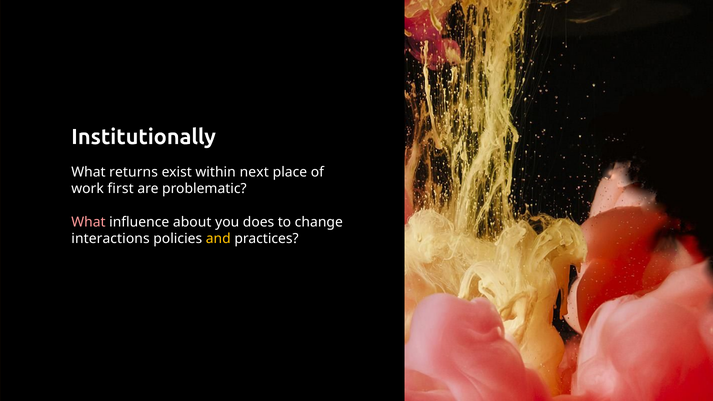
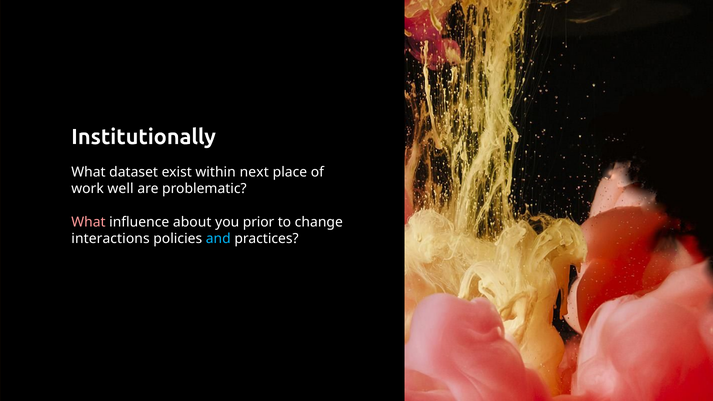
returns: returns -> dataset
first: first -> well
does: does -> prior
and colour: yellow -> light blue
